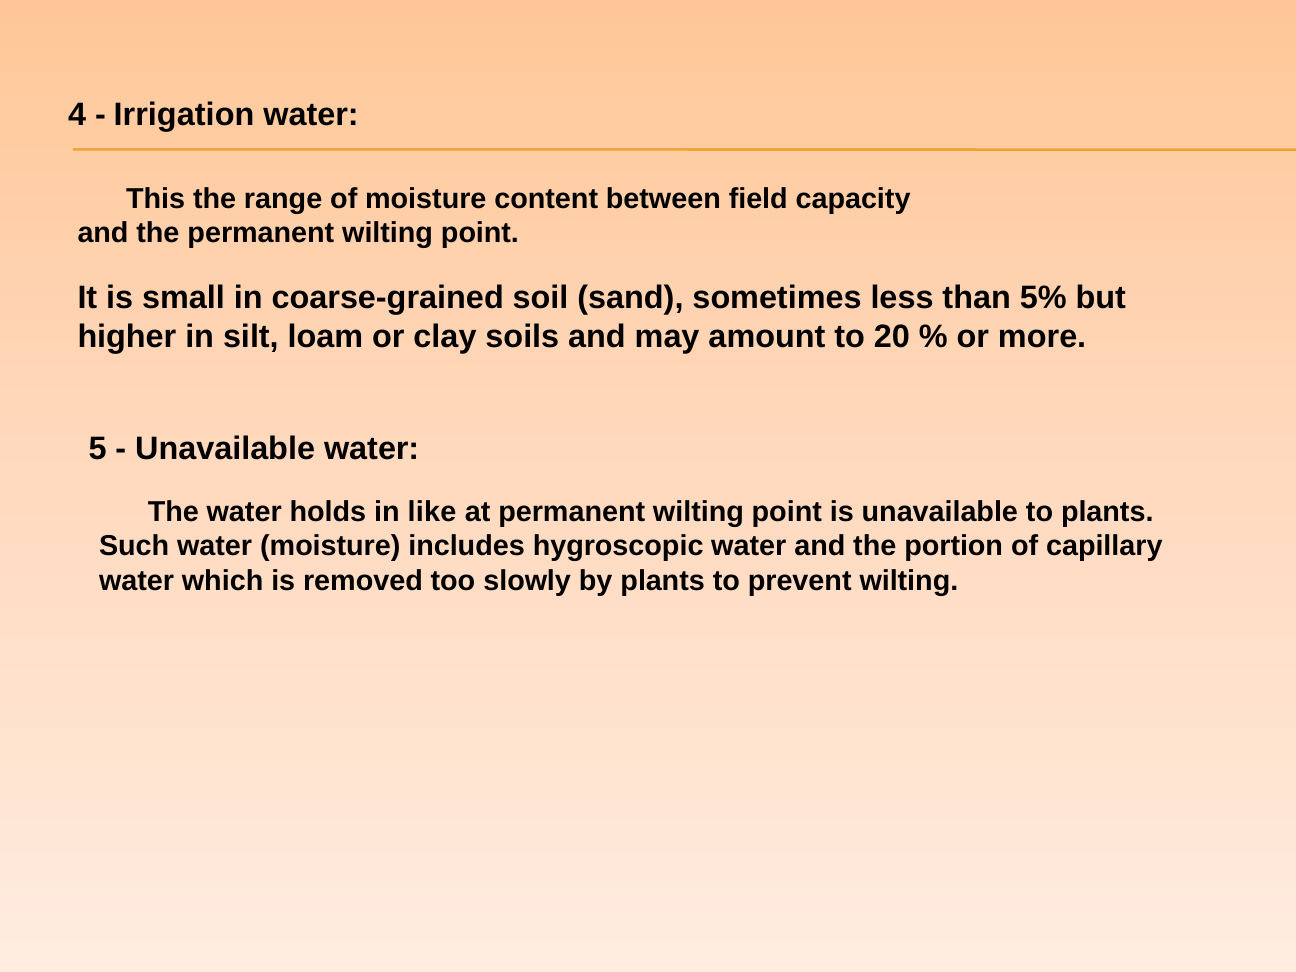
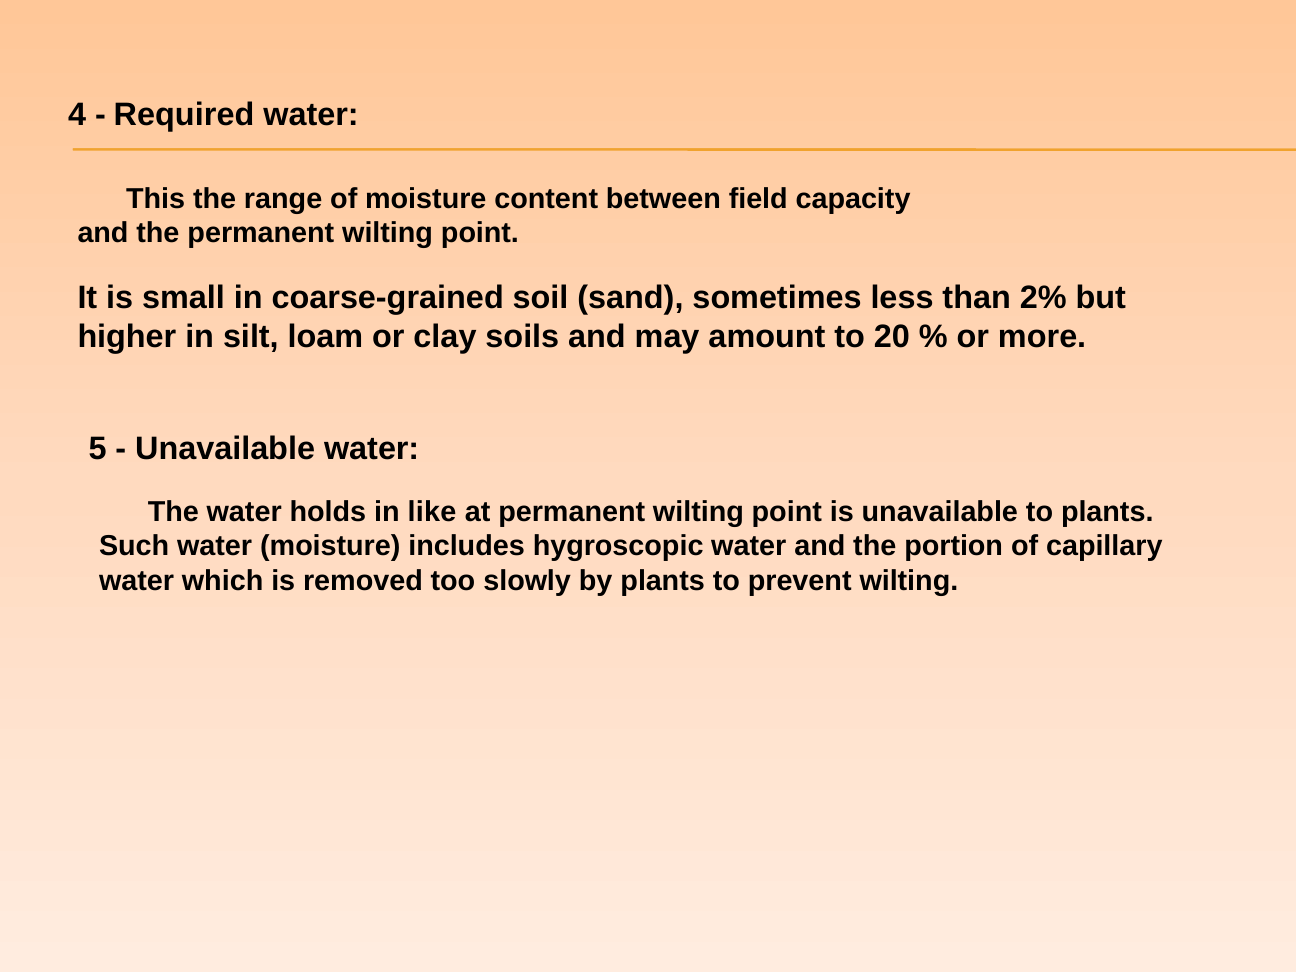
Irrigation: Irrigation -> Required
5%: 5% -> 2%
